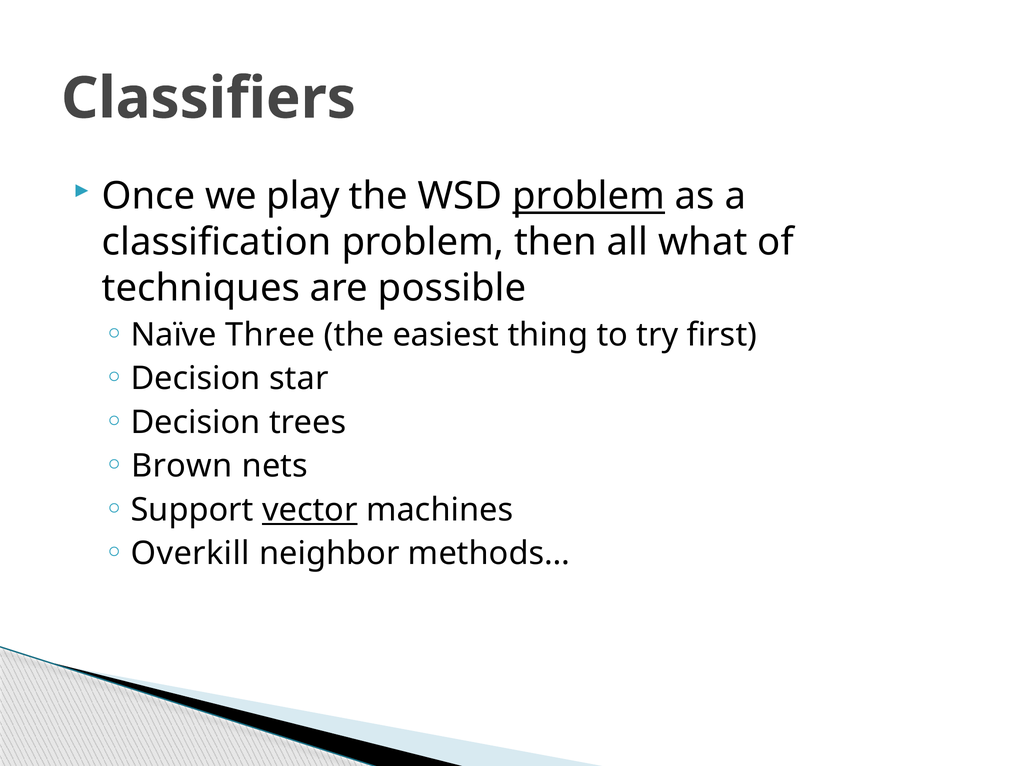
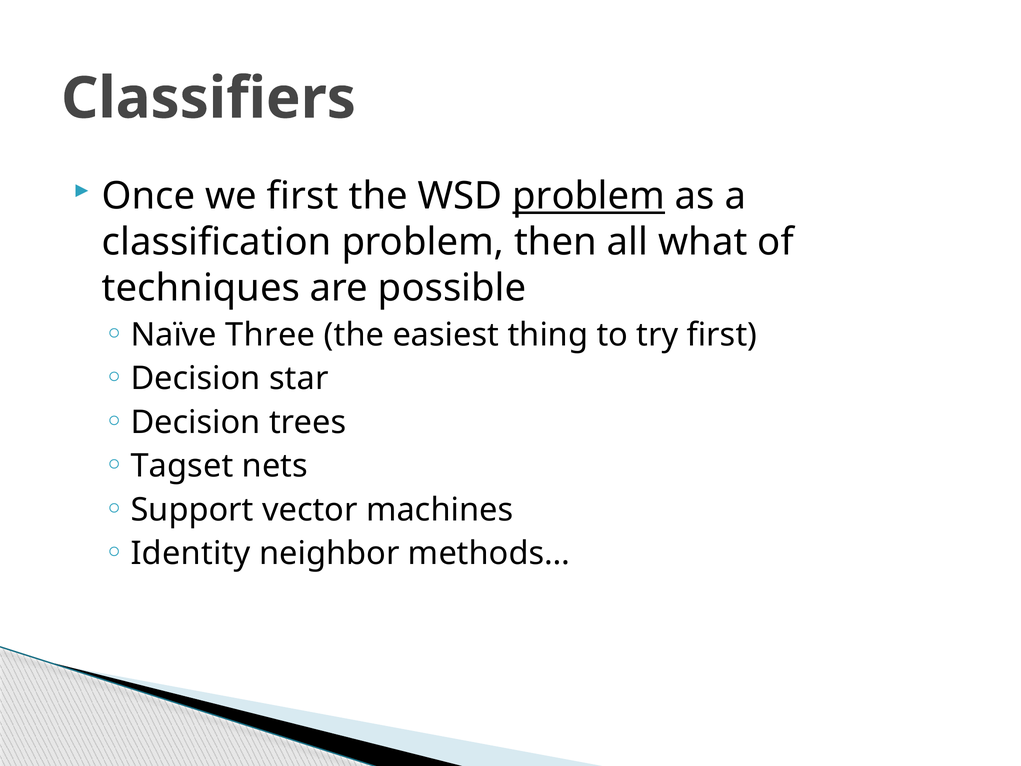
we play: play -> first
Brown: Brown -> Tagset
vector underline: present -> none
Overkill: Overkill -> Identity
